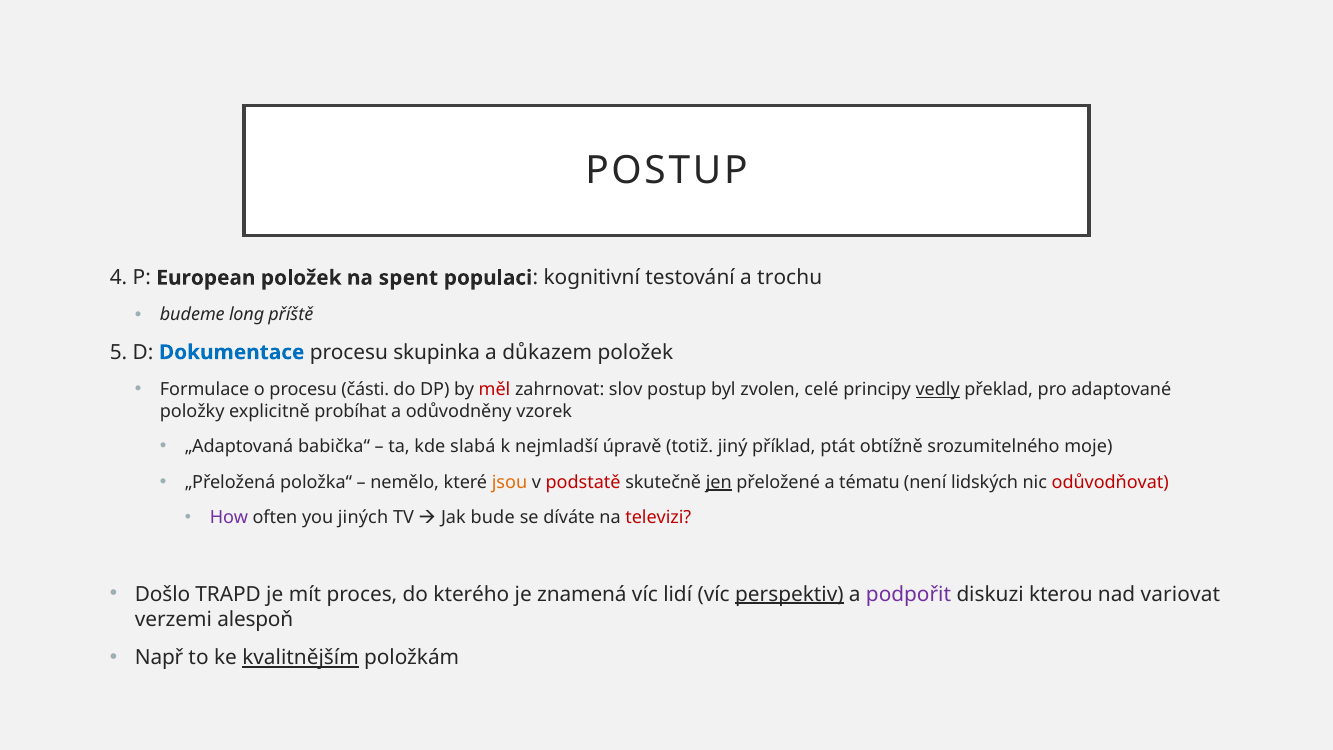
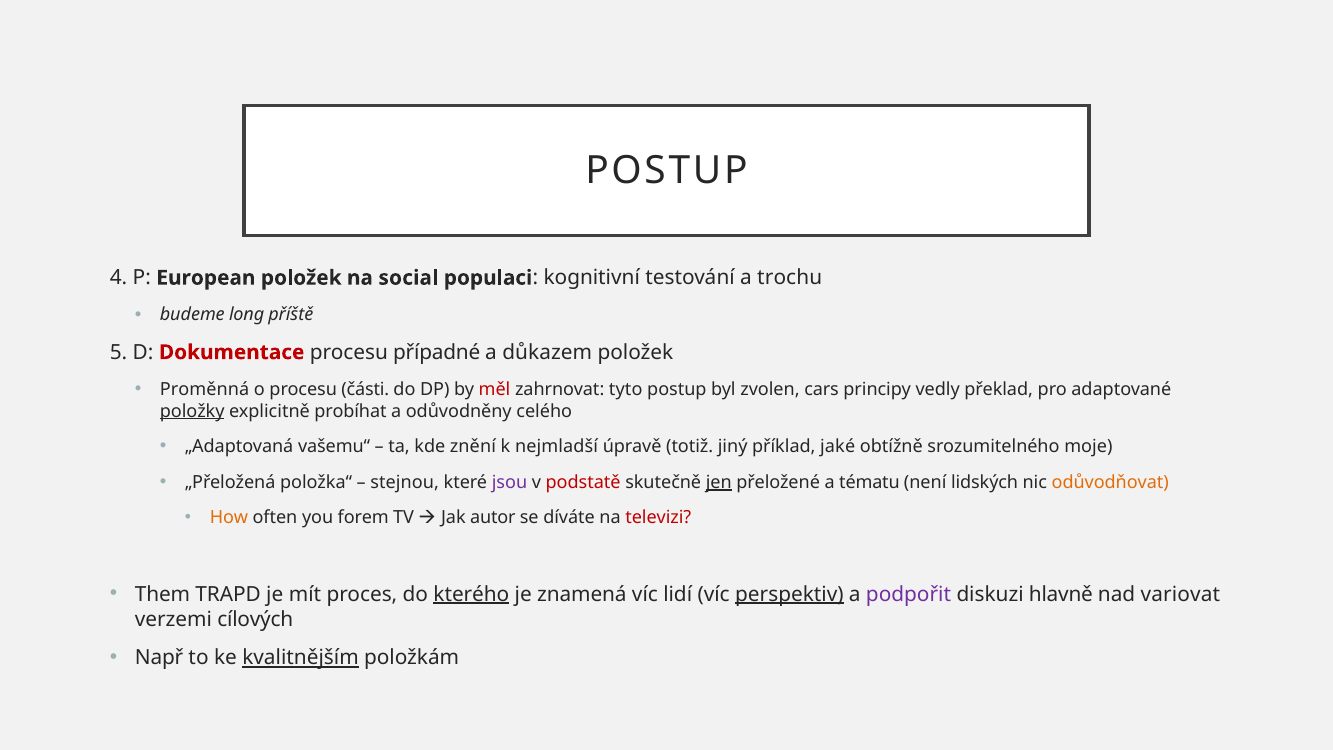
spent: spent -> social
Dokumentace colour: blue -> red
skupinka: skupinka -> případné
Formulace: Formulace -> Proměnná
slov: slov -> tyto
celé: celé -> cars
vedly underline: present -> none
položky underline: none -> present
vzorek: vzorek -> celého
babička“: babička“ -> vašemu“
slabá: slabá -> znění
ptát: ptát -> jaké
nemělo: nemělo -> stejnou
jsou colour: orange -> purple
odůvodňovat colour: red -> orange
How colour: purple -> orange
jiných: jiných -> forem
bude: bude -> autor
Došlo: Došlo -> Them
kterého underline: none -> present
kterou: kterou -> hlavně
alespoň: alespoň -> cílových
